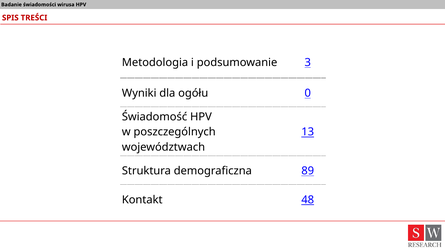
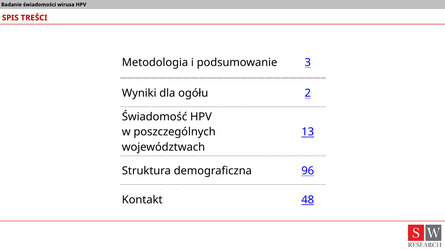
0: 0 -> 2
89: 89 -> 96
